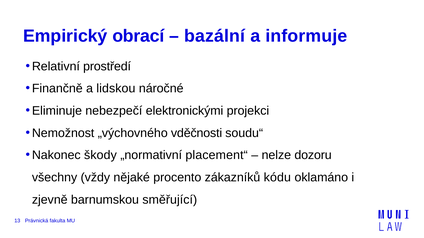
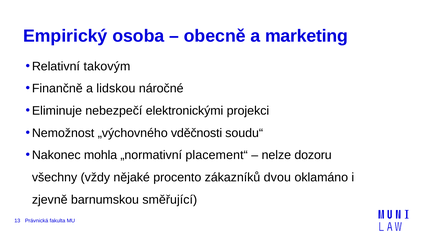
obrací: obrací -> osoba
bazální: bazální -> obecně
informuje: informuje -> marketing
prostředí: prostředí -> takovým
škody: škody -> mohla
kódu: kódu -> dvou
